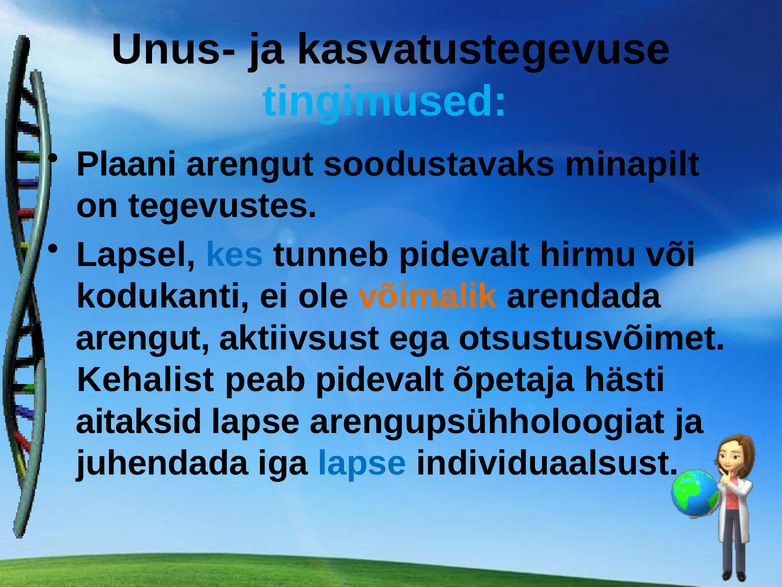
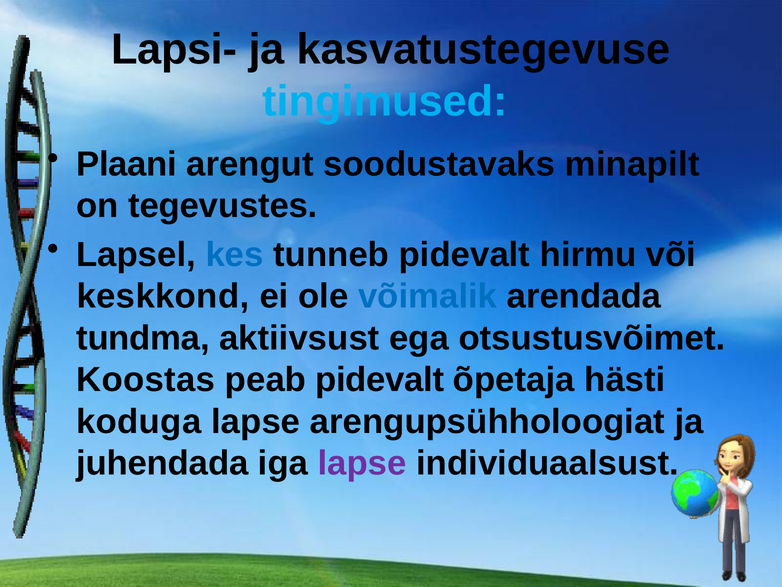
Unus-: Unus- -> Lapsi-
kodukanti: kodukanti -> keskkond
võimalik colour: orange -> blue
arengut at (143, 338): arengut -> tundma
Kehalist: Kehalist -> Koostas
aitaksid: aitaksid -> koduga
lapse at (362, 463) colour: blue -> purple
